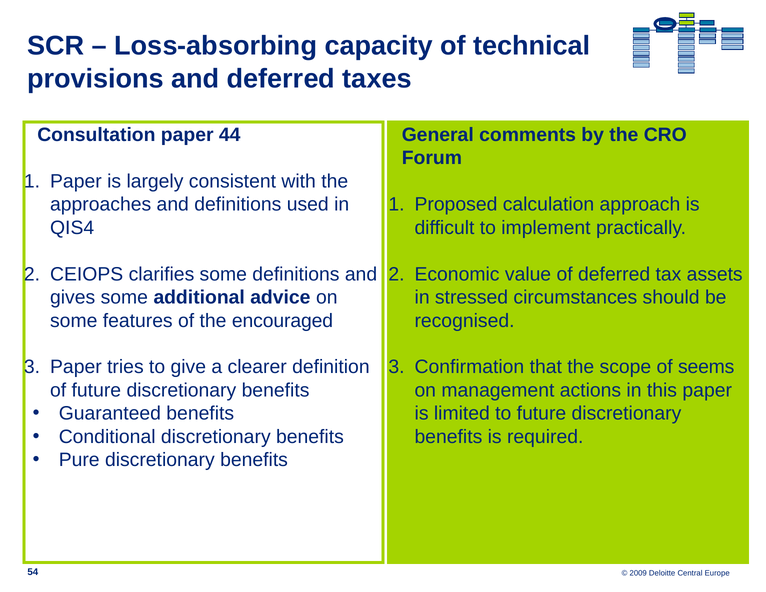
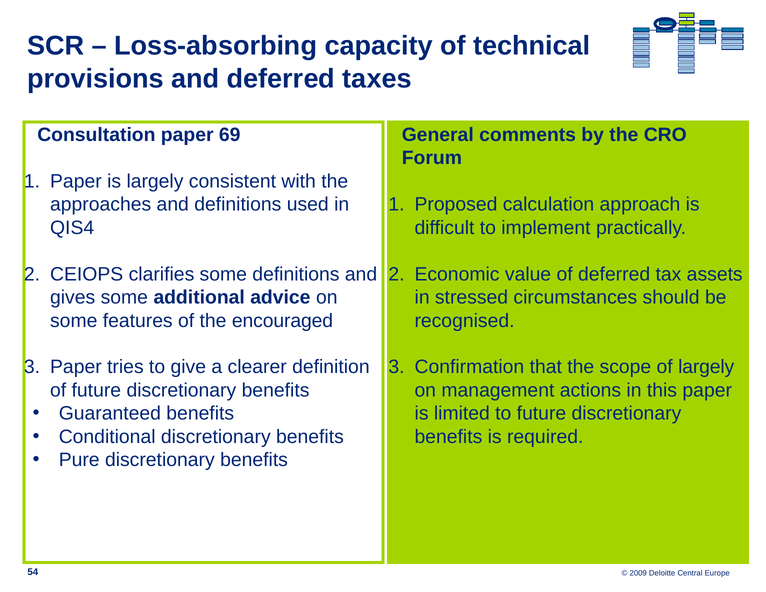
44: 44 -> 69
of seems: seems -> largely
